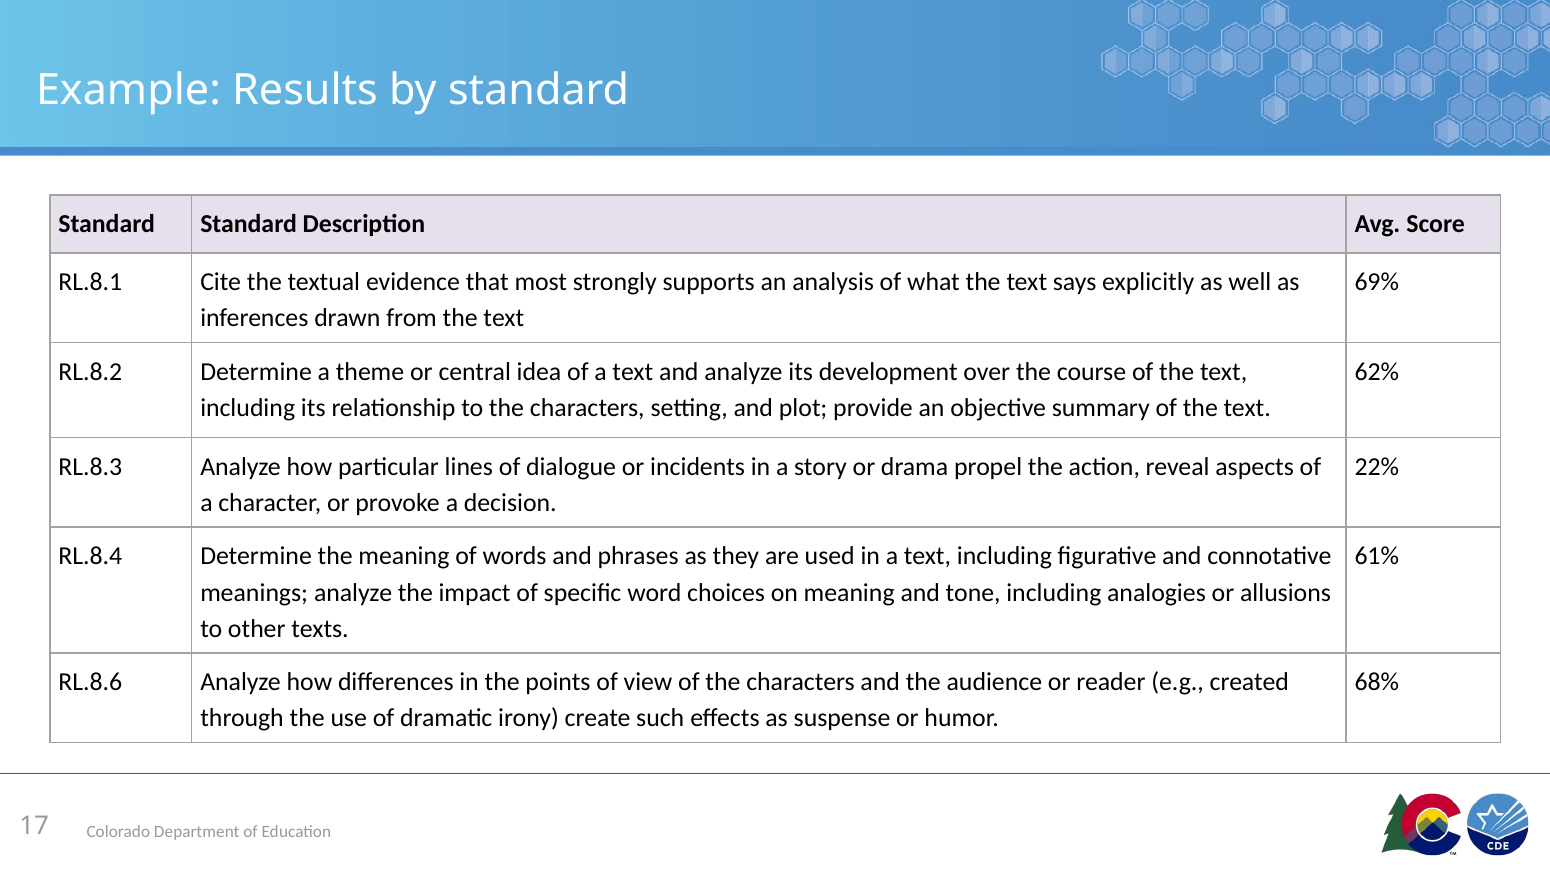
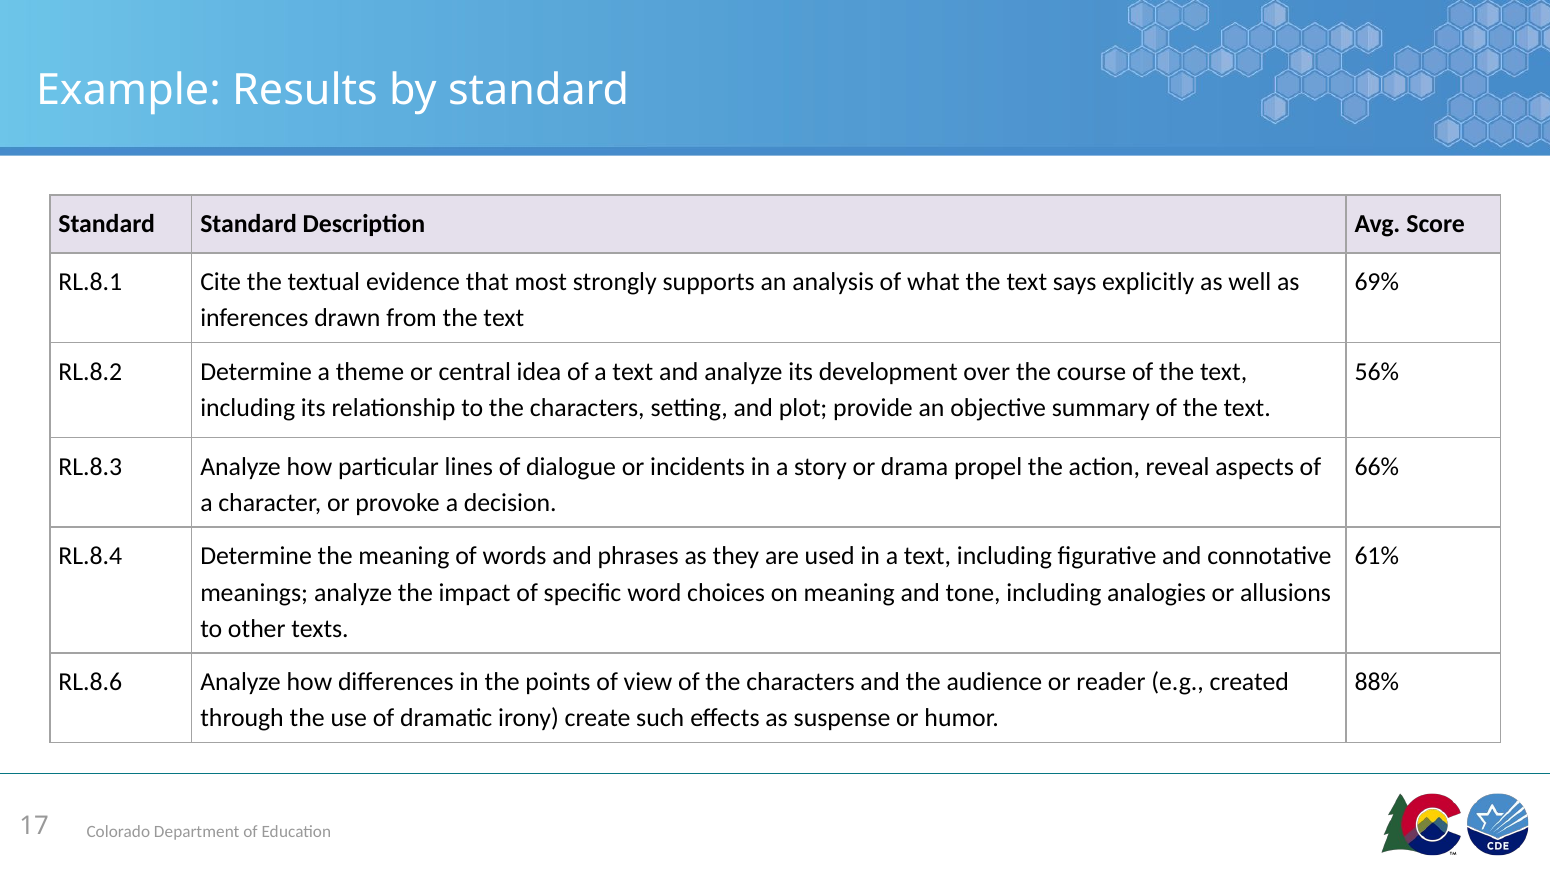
62%: 62% -> 56%
22%: 22% -> 66%
68%: 68% -> 88%
